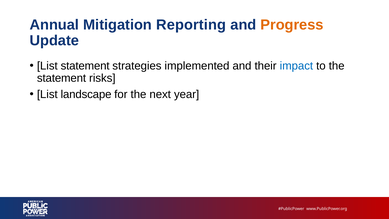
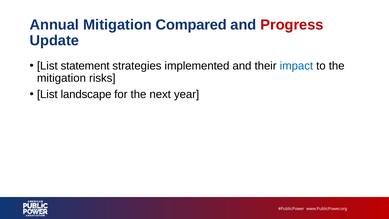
Reporting: Reporting -> Compared
Progress colour: orange -> red
statement at (62, 78): statement -> mitigation
